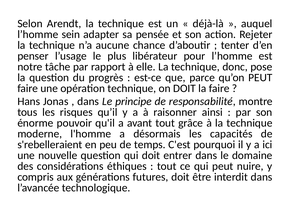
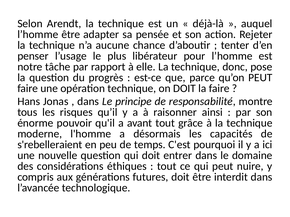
l’homme sein: sein -> être
